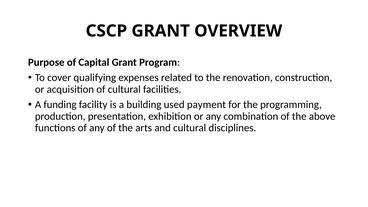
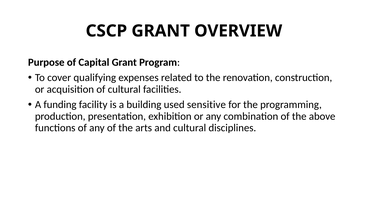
payment: payment -> sensitive
